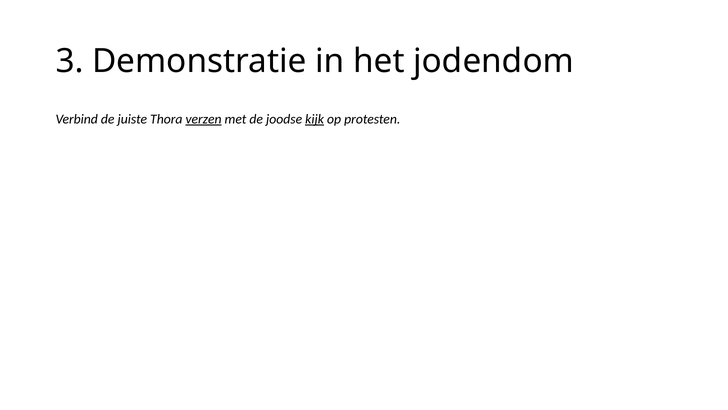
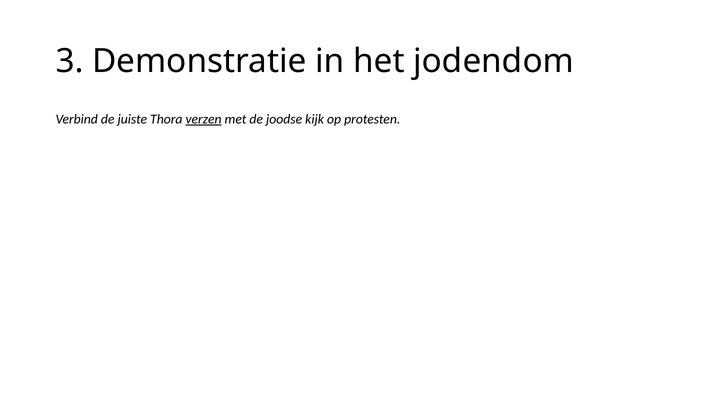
kijk underline: present -> none
